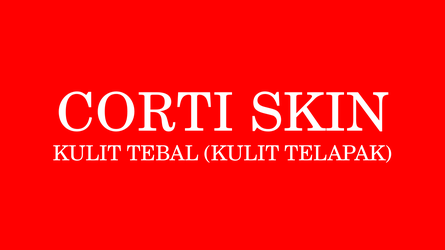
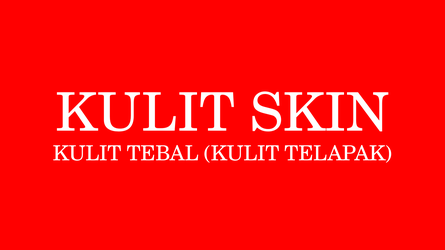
CORTI at (145, 114): CORTI -> KULIT
